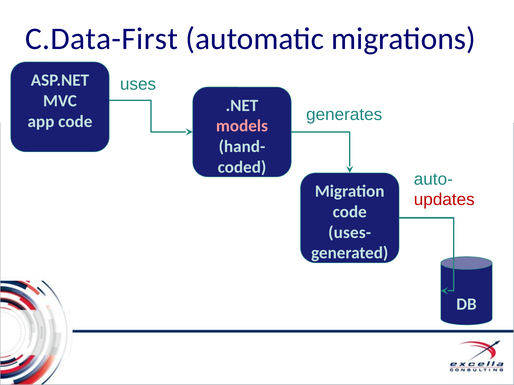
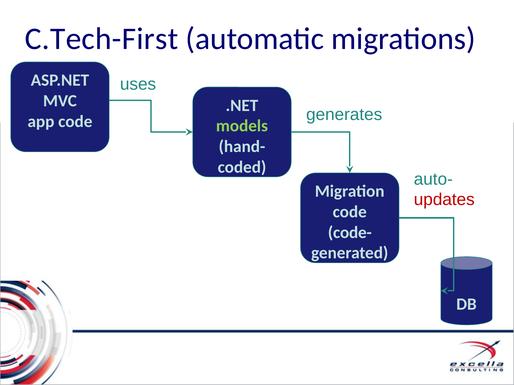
C.Data-First: C.Data-First -> C.Tech-First
models colour: pink -> light green
uses-: uses- -> code-
